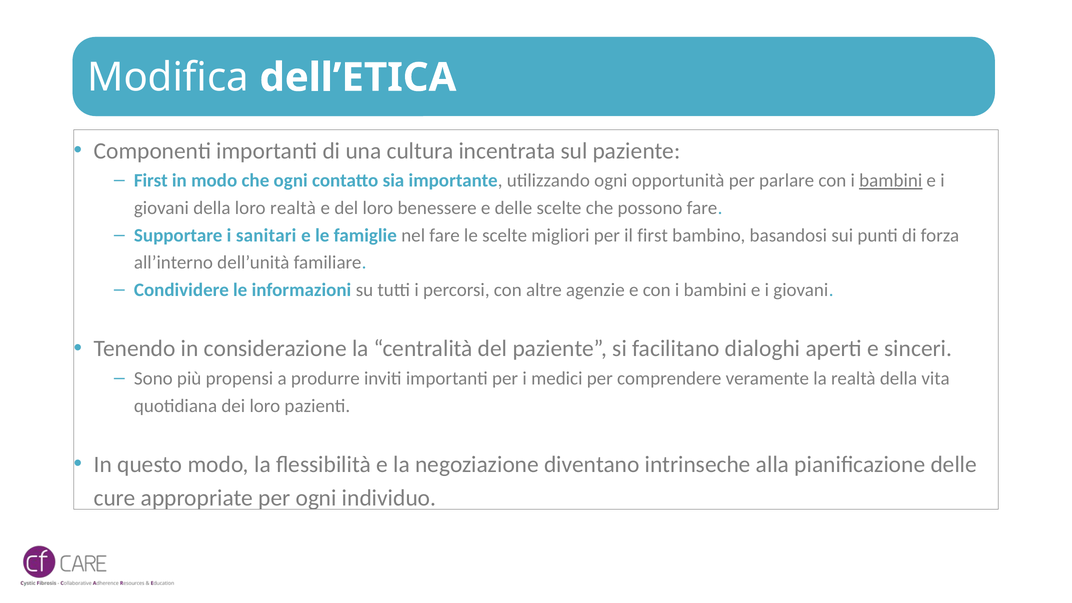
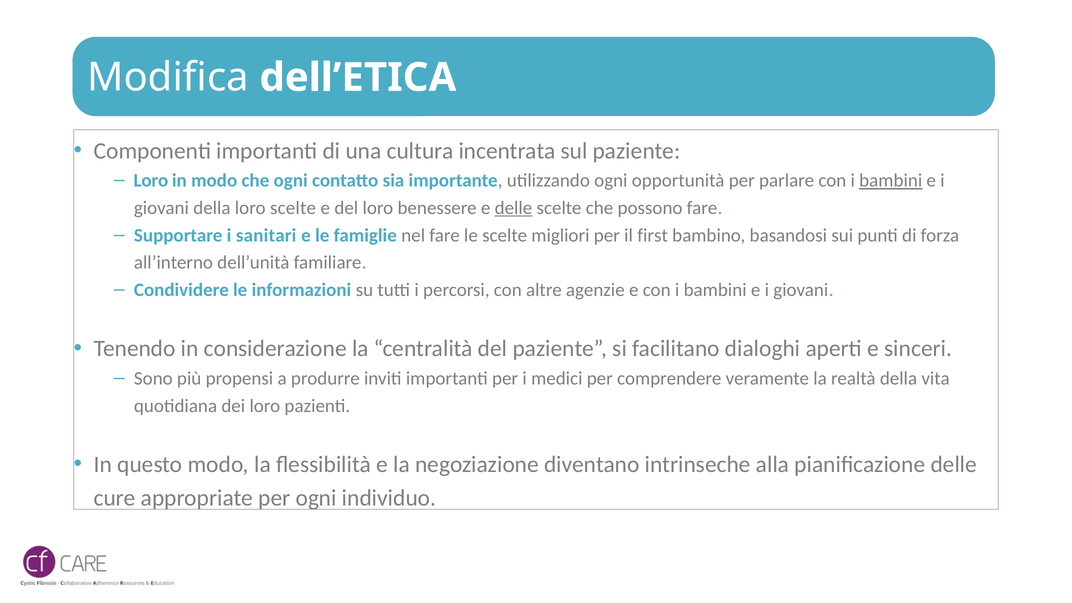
First at (151, 181): First -> Loro
loro realtà: realtà -> scelte
delle at (513, 208) underline: none -> present
